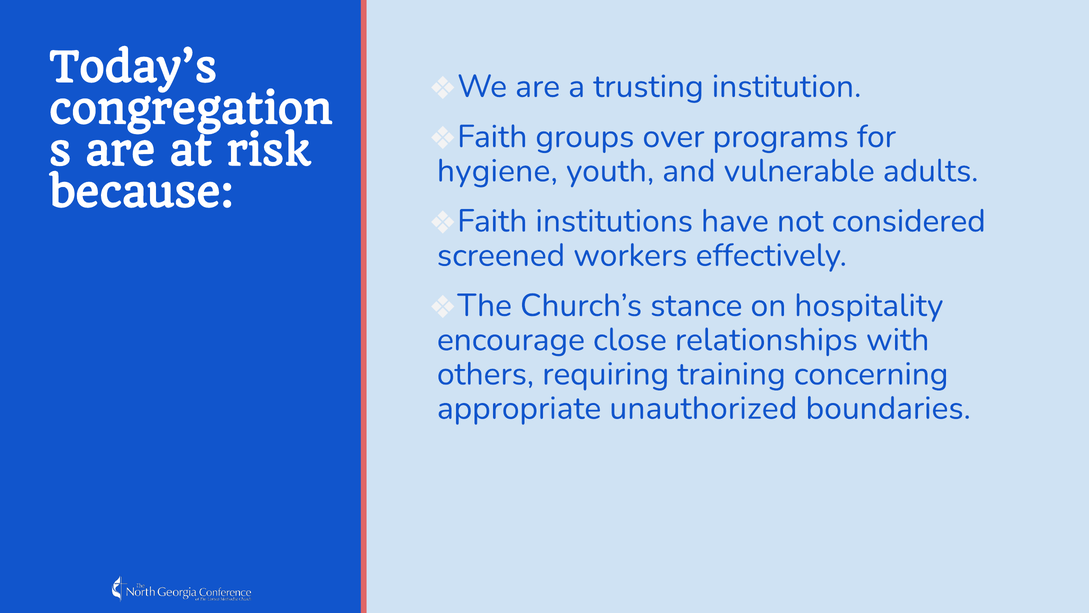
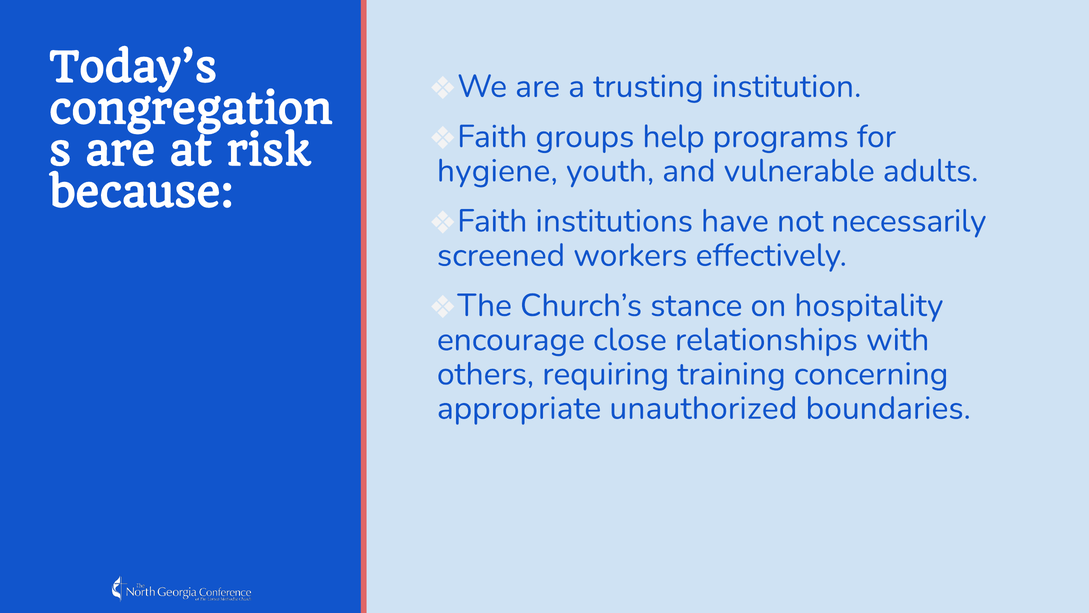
over: over -> help
considered: considered -> necessarily
